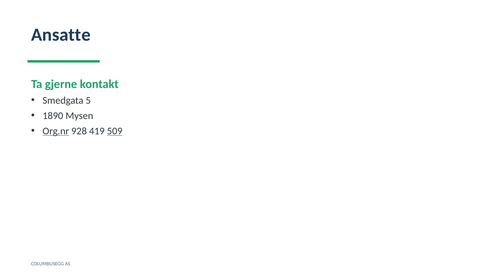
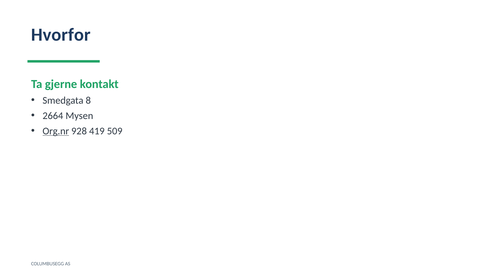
Ansatte: Ansatte -> Hvorfor
5: 5 -> 8
1890: 1890 -> 2664
509 underline: present -> none
